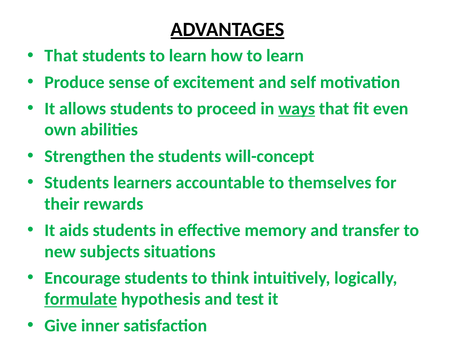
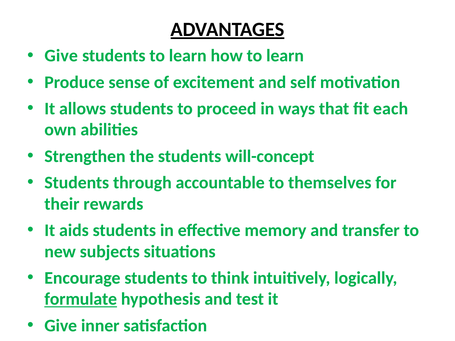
That at (61, 56): That -> Give
ways underline: present -> none
even: even -> each
learners: learners -> through
